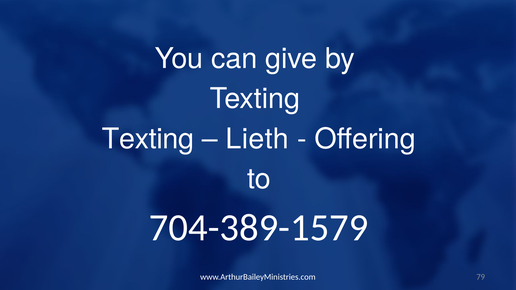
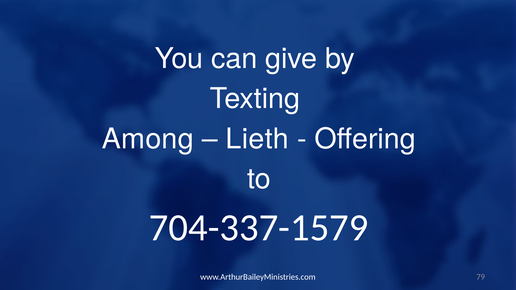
Texting at (148, 139): Texting -> Among
704-389-1579: 704-389-1579 -> 704-337-1579
